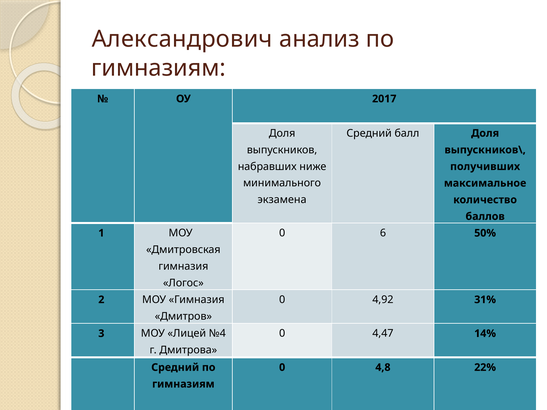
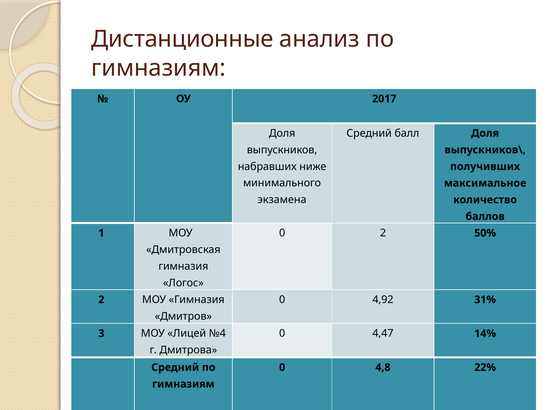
Александрович: Александрович -> Дистанционные
0 6: 6 -> 2
